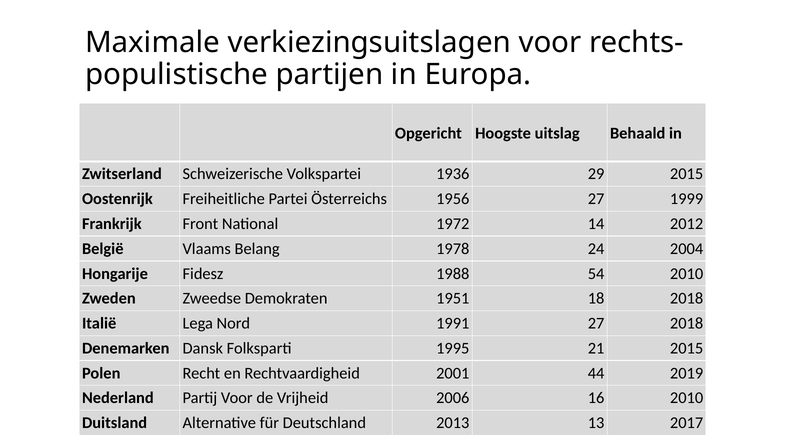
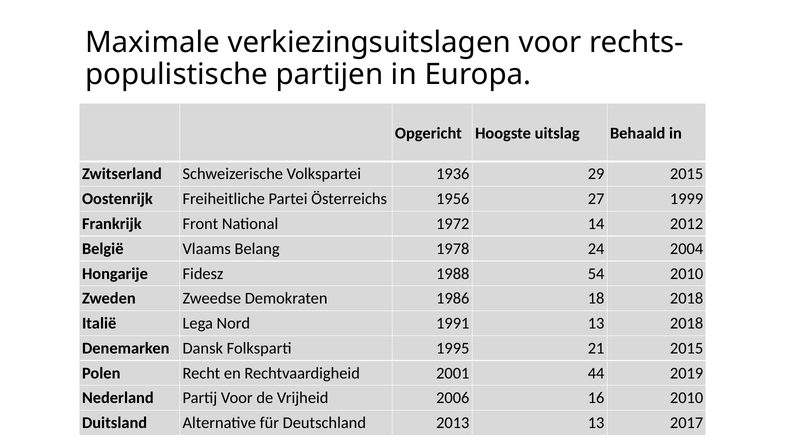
1951: 1951 -> 1986
1991 27: 27 -> 13
